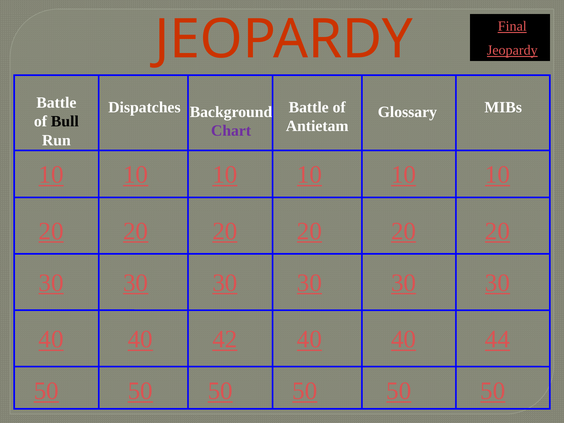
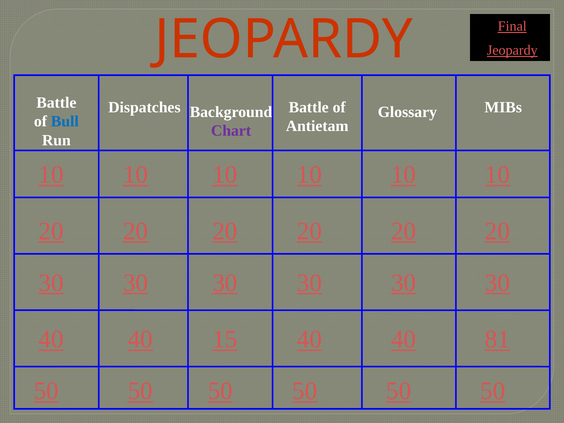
Bull colour: black -> blue
42: 42 -> 15
44: 44 -> 81
